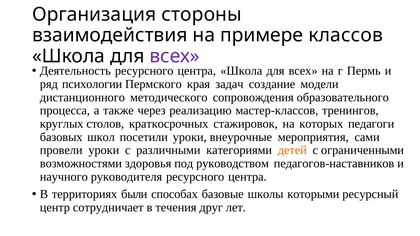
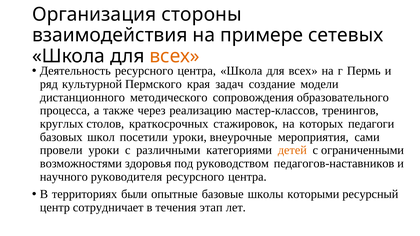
классов: классов -> сетевых
всех at (175, 56) colour: purple -> orange
психологии: психологии -> культурной
способах: способах -> опытные
друг: друг -> этап
